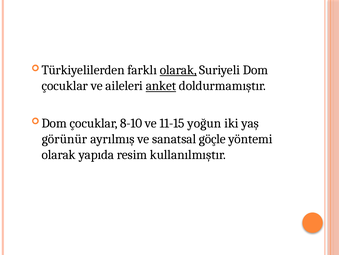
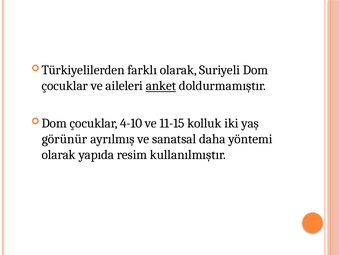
olarak at (178, 70) underline: present -> none
8-10: 8-10 -> 4-10
yoğun: yoğun -> kolluk
göçle: göçle -> daha
